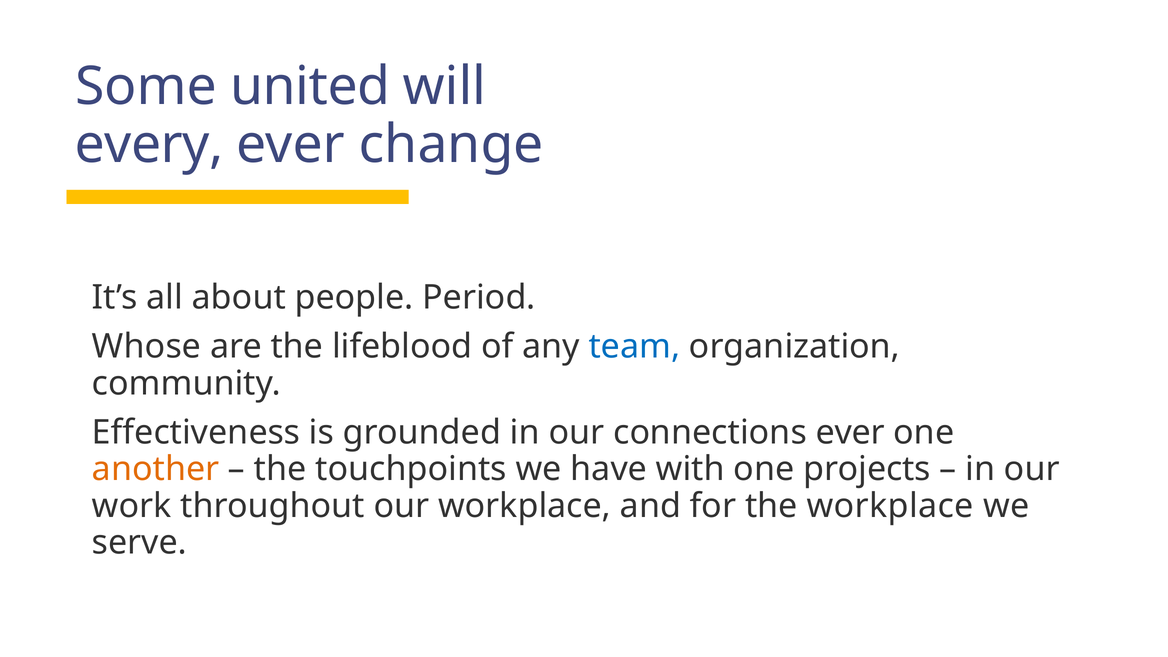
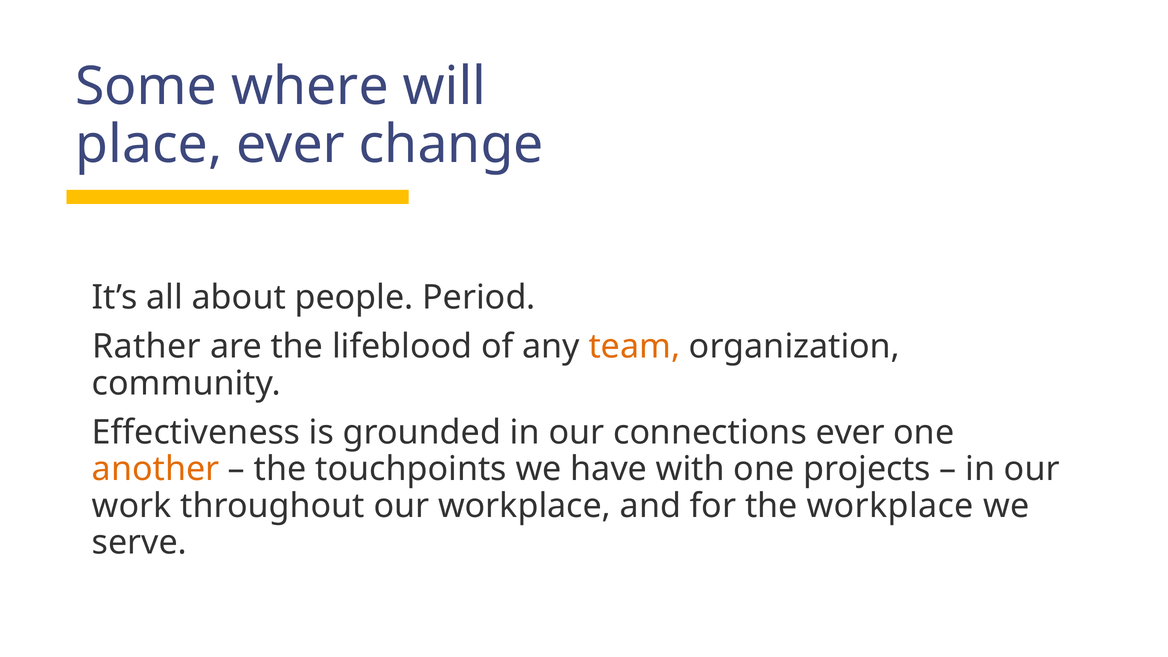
united: united -> where
every: every -> place
Whose: Whose -> Rather
team colour: blue -> orange
